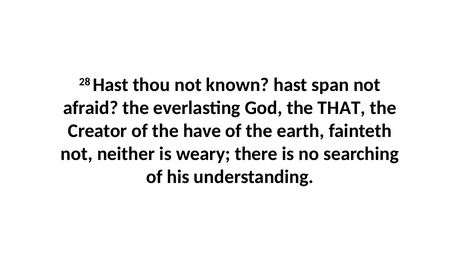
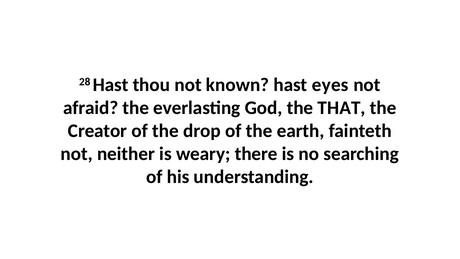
span: span -> eyes
have: have -> drop
